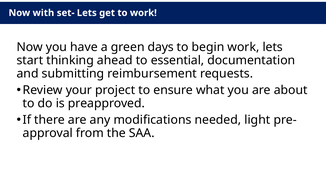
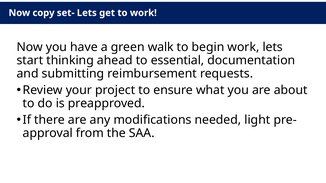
with: with -> copy
days: days -> walk
